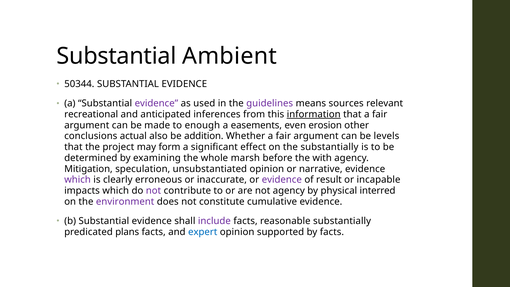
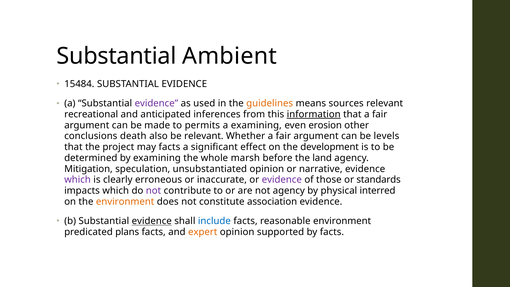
50344: 50344 -> 15484
guidelines colour: purple -> orange
enough: enough -> permits
a easements: easements -> examining
actual: actual -> death
be addition: addition -> relevant
may form: form -> facts
the substantially: substantially -> development
with: with -> land
result: result -> those
incapable: incapable -> standards
environment at (125, 202) colour: purple -> orange
cumulative: cumulative -> association
evidence at (152, 221) underline: none -> present
include colour: purple -> blue
reasonable substantially: substantially -> environment
expert colour: blue -> orange
